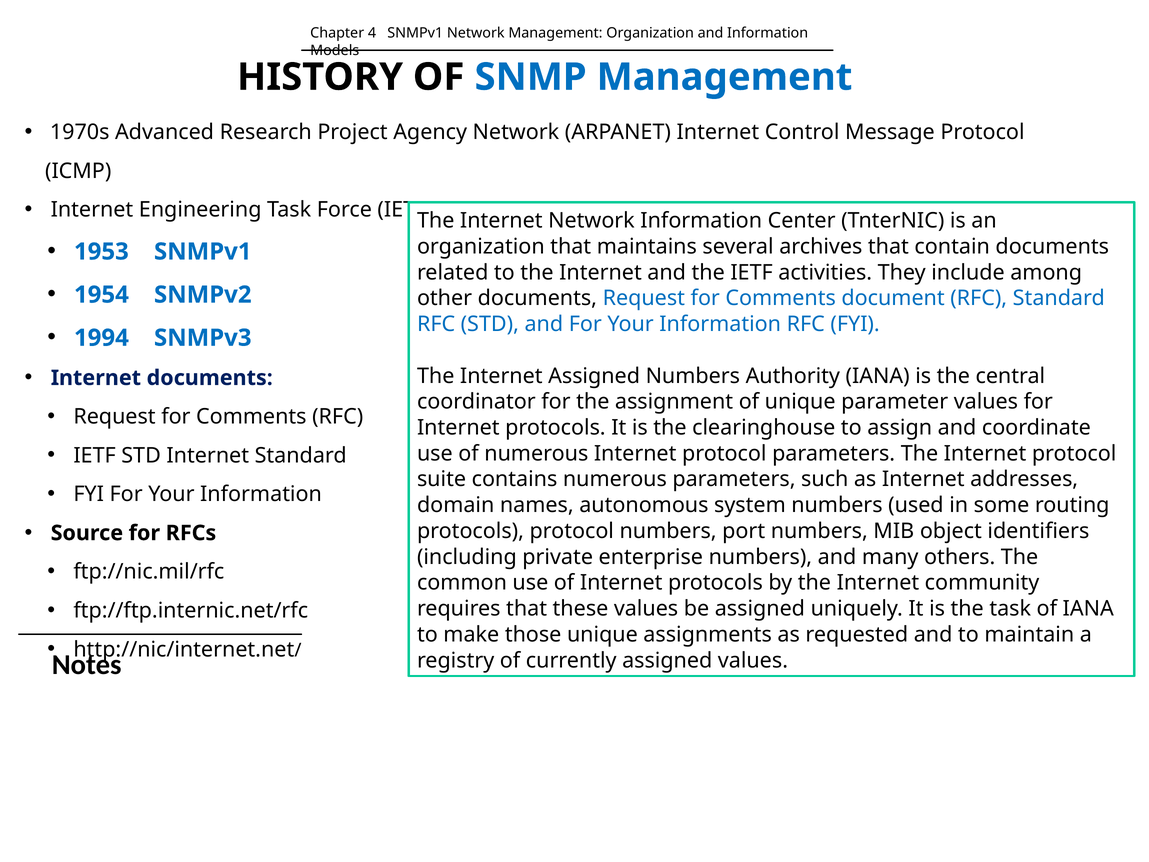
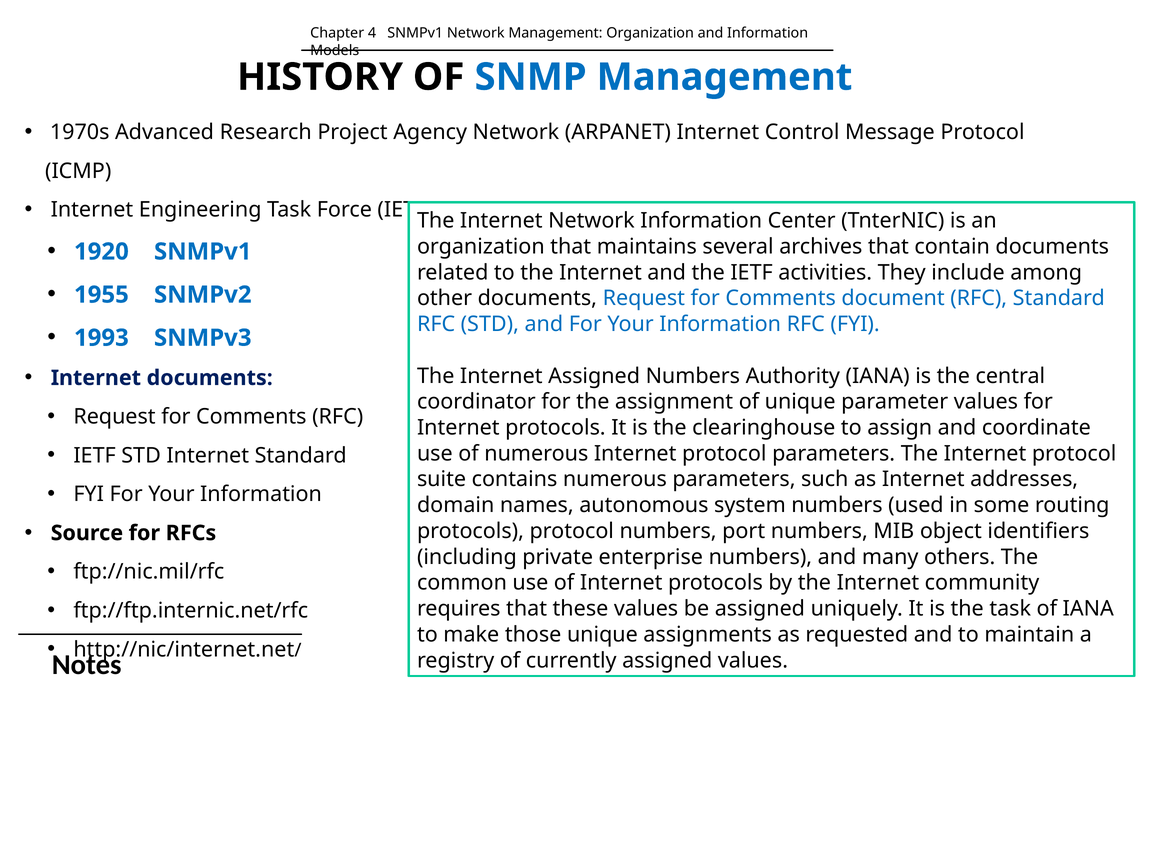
1953: 1953 -> 1920
1954: 1954 -> 1955
1994: 1994 -> 1993
